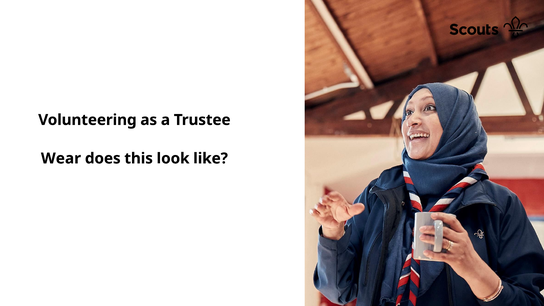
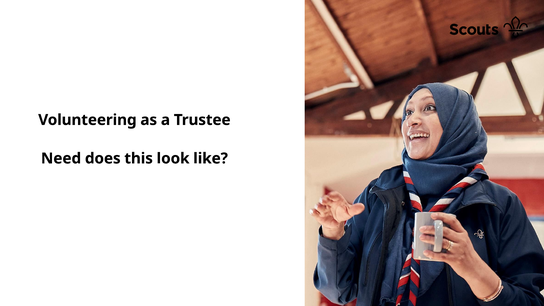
Wear: Wear -> Need
